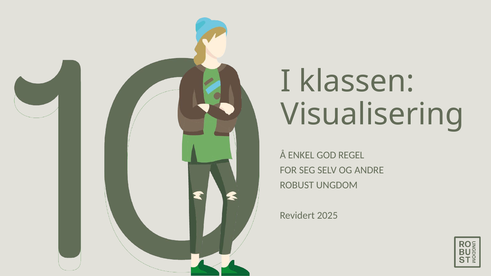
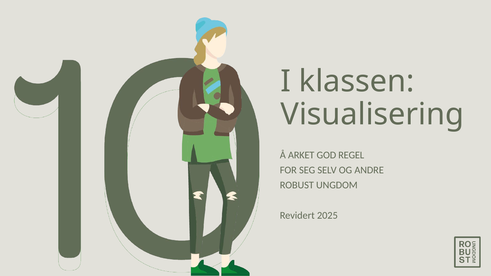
ENKEL: ENKEL -> ARKET
